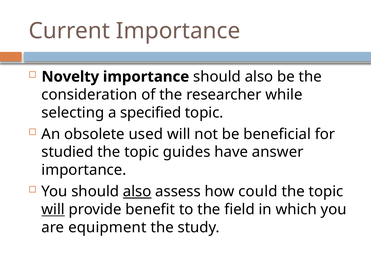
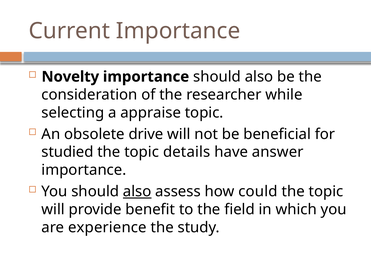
specified: specified -> appraise
used: used -> drive
guides: guides -> details
will at (53, 210) underline: present -> none
equipment: equipment -> experience
